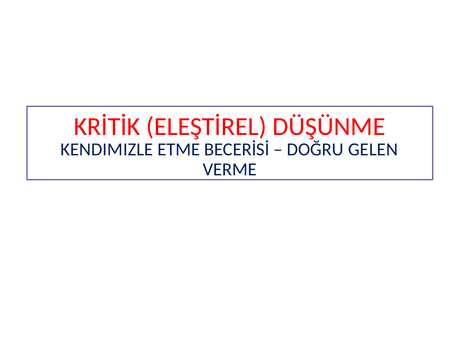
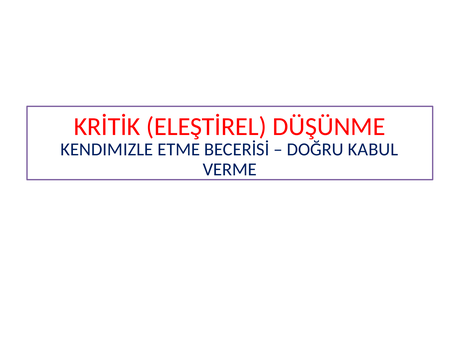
GELEN: GELEN -> KABUL
